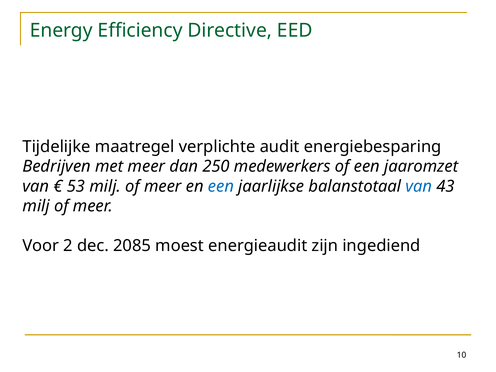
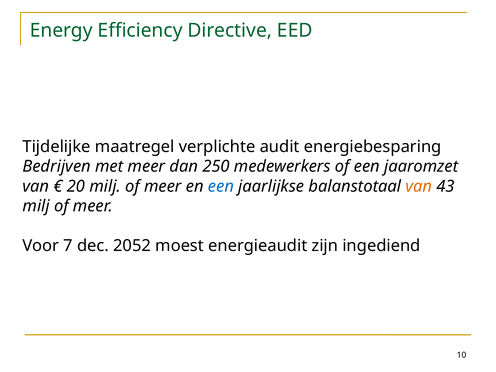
53: 53 -> 20
van at (419, 186) colour: blue -> orange
2: 2 -> 7
2085: 2085 -> 2052
